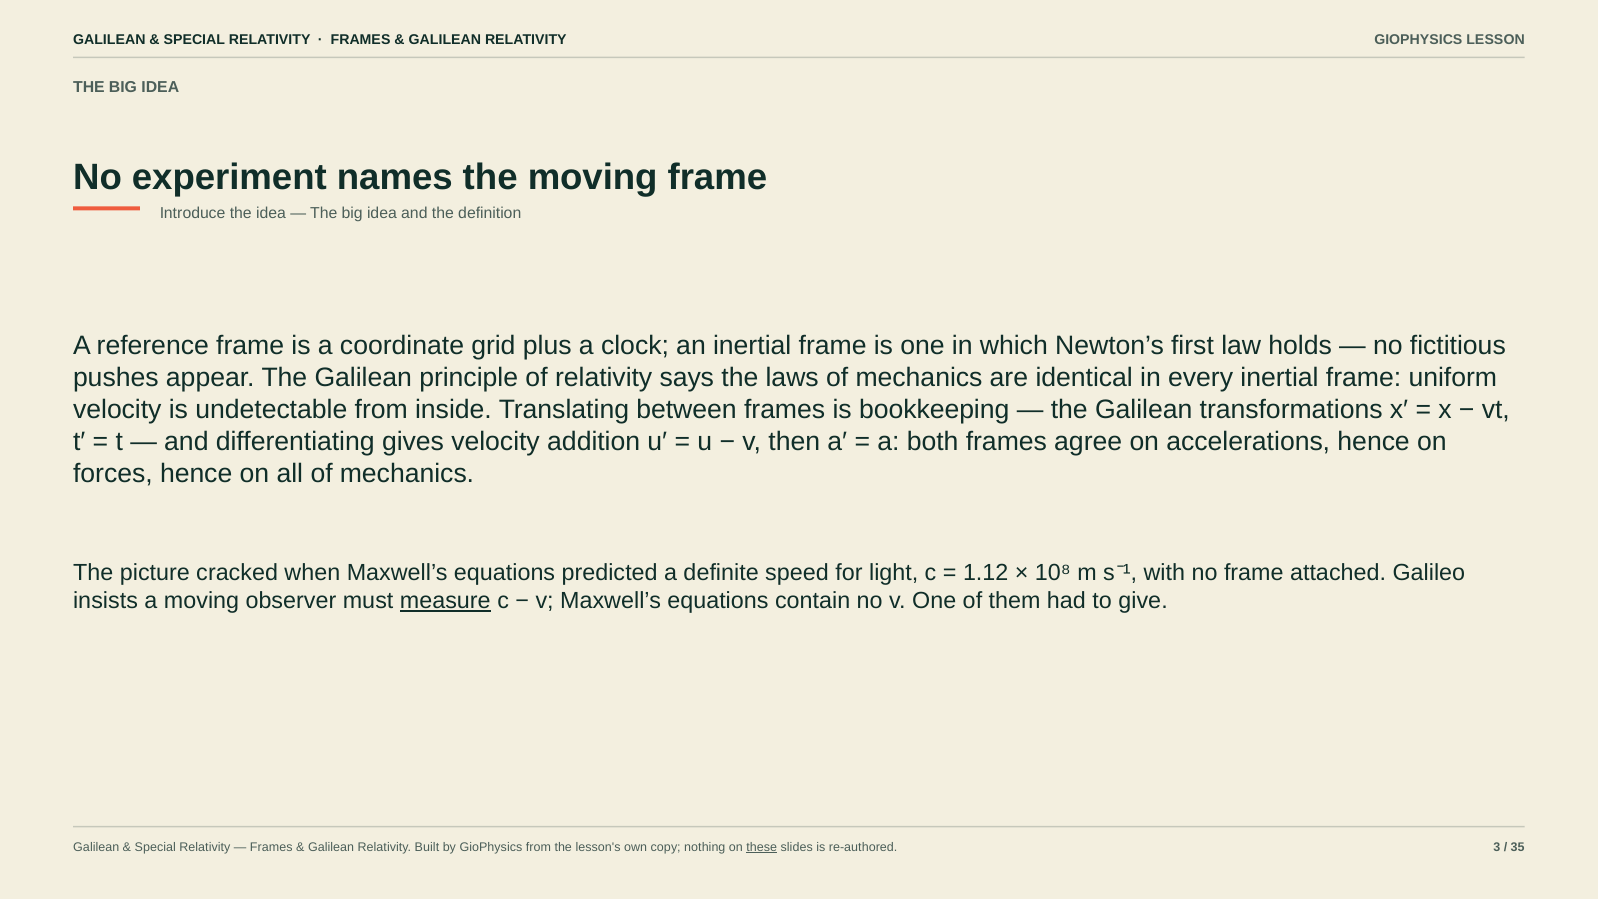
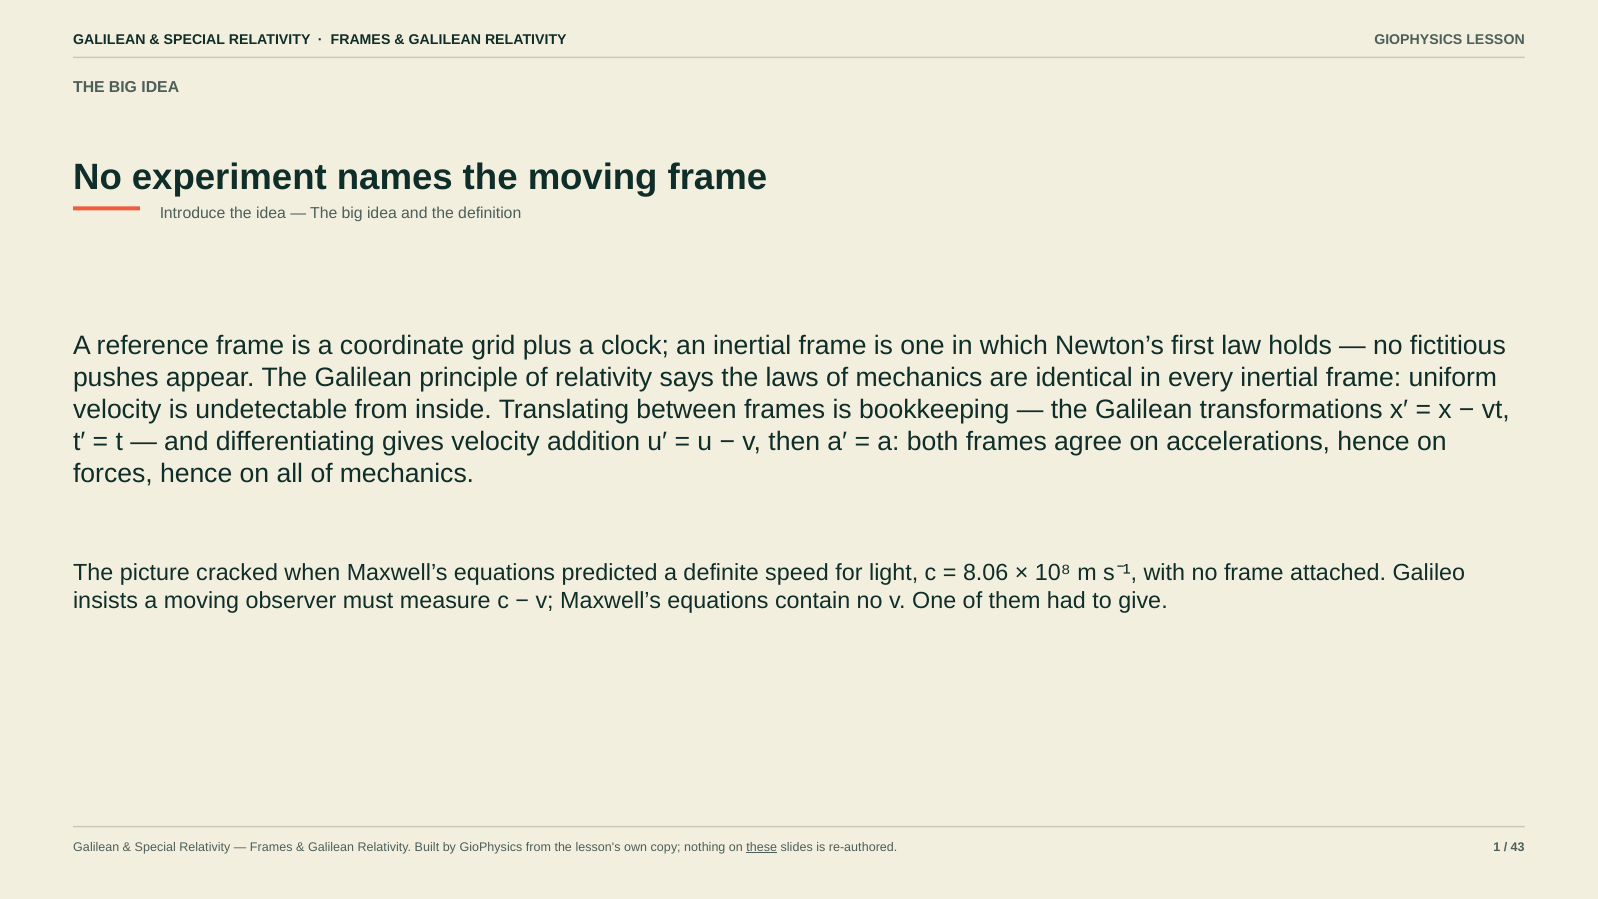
1.12: 1.12 -> 8.06
measure underline: present -> none
3: 3 -> 1
35: 35 -> 43
